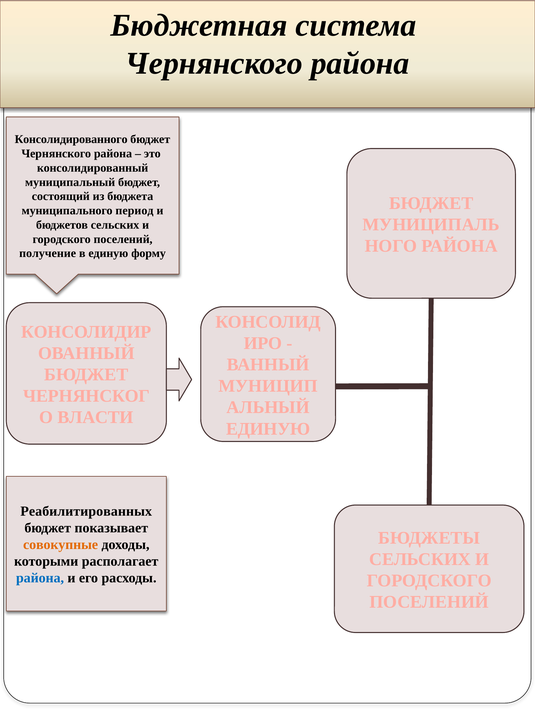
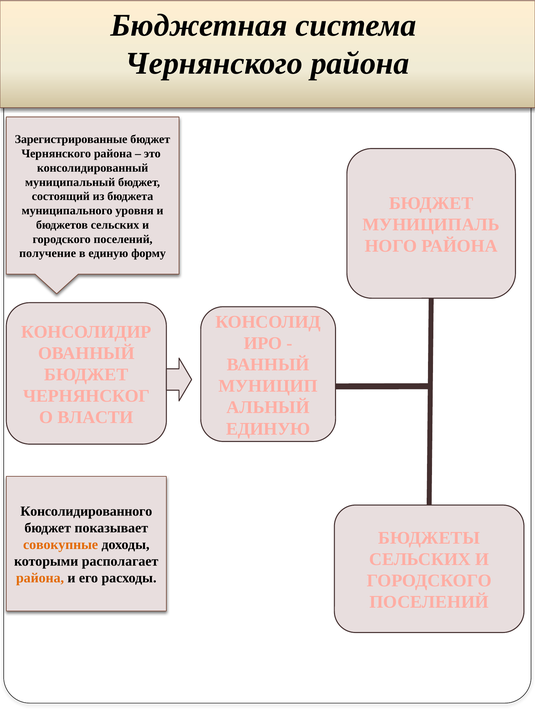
Консолидированного: Консолидированного -> Зарегистрированные
период: период -> уровня
Реабилитированных: Реабилитированных -> Консолидированного
района at (40, 578) colour: blue -> orange
